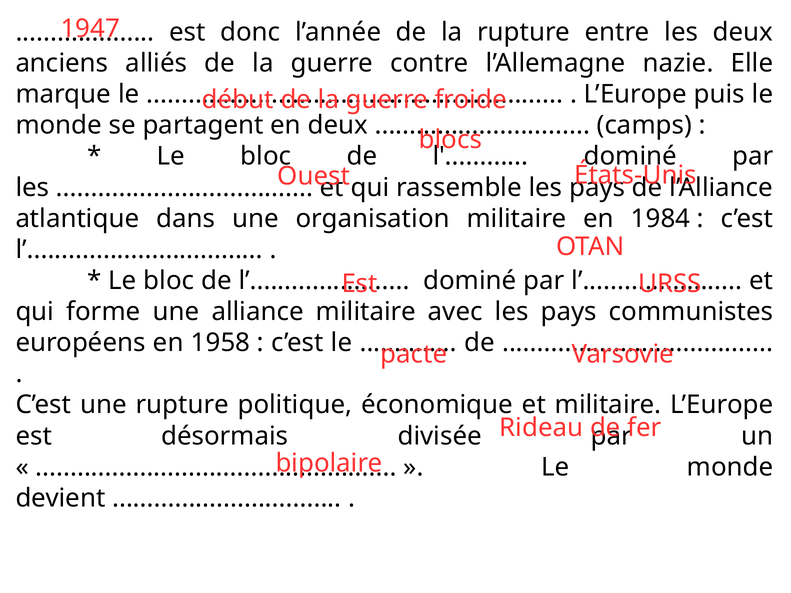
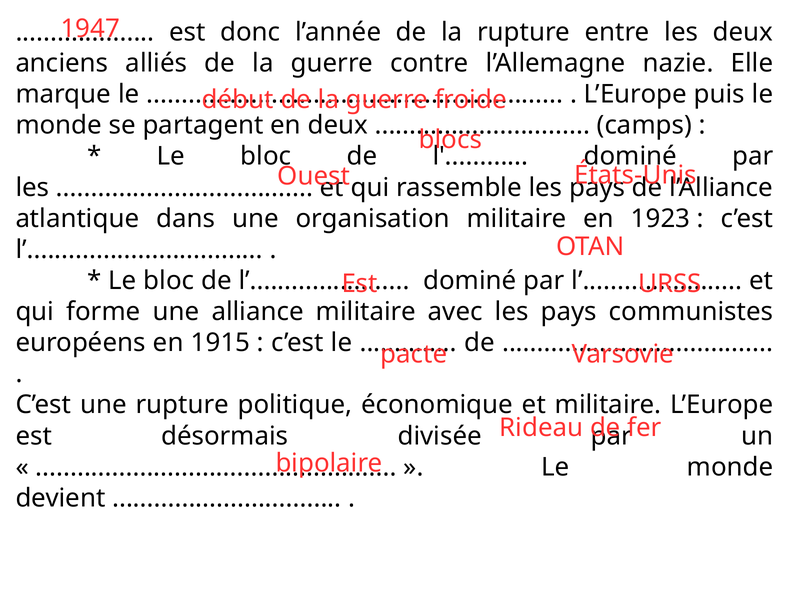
1984: 1984 -> 1923
1958: 1958 -> 1915
